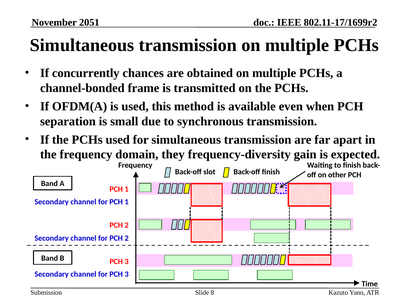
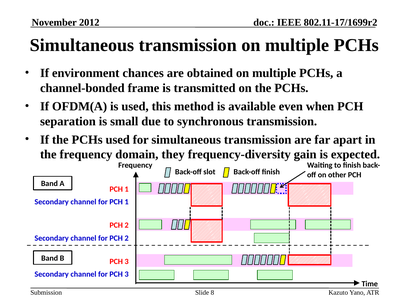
2051: 2051 -> 2012
concurrently: concurrently -> environment
